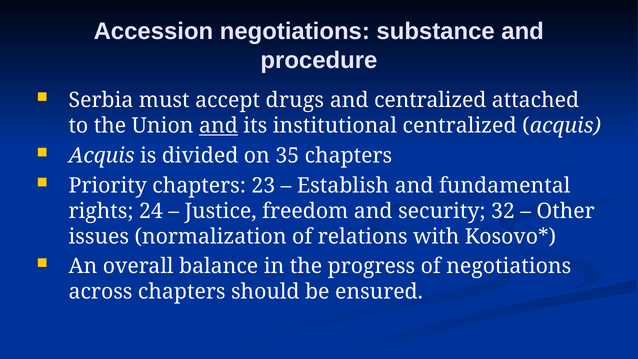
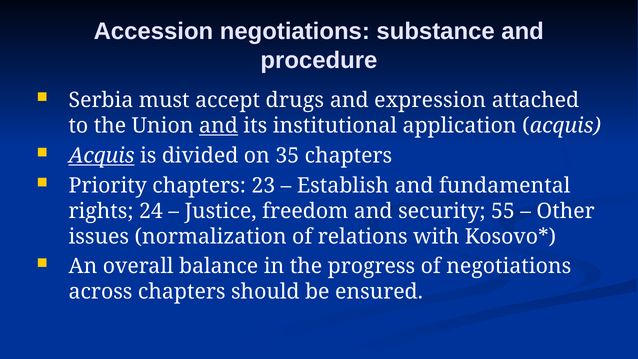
and centralized: centralized -> expression
institutional centralized: centralized -> application
Acquis at (102, 156) underline: none -> present
32: 32 -> 55
